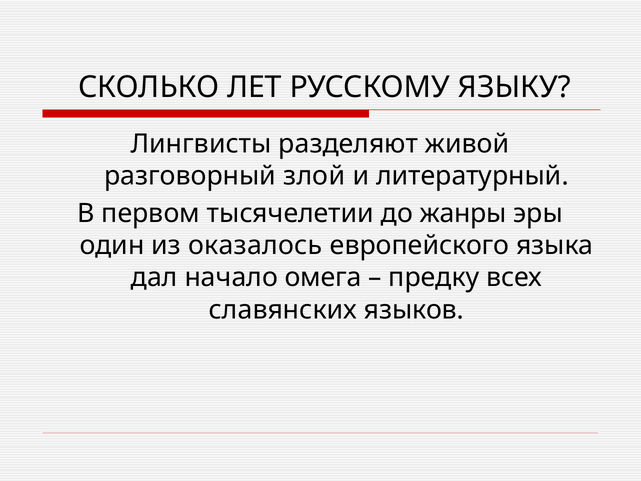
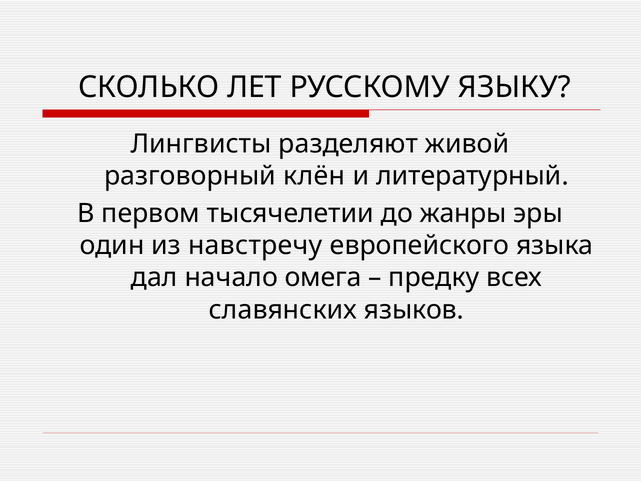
злой: злой -> клён
оказалось: оказалось -> навстречу
